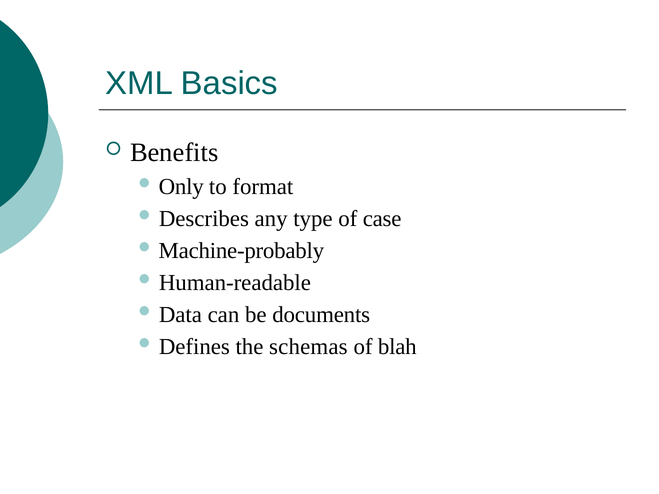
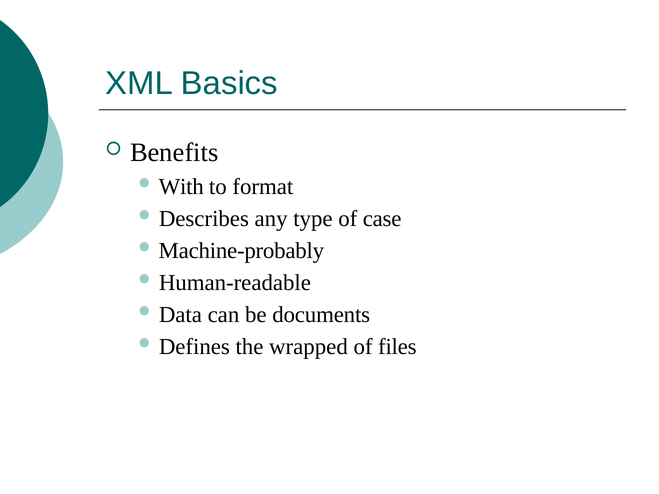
Only: Only -> With
schemas: schemas -> wrapped
blah: blah -> files
